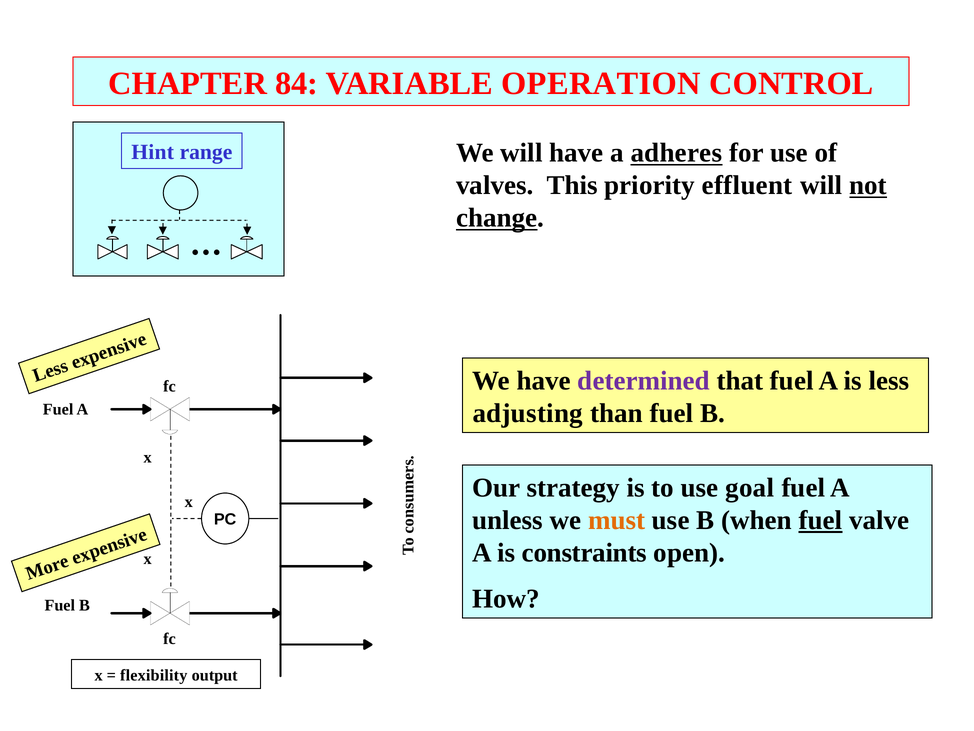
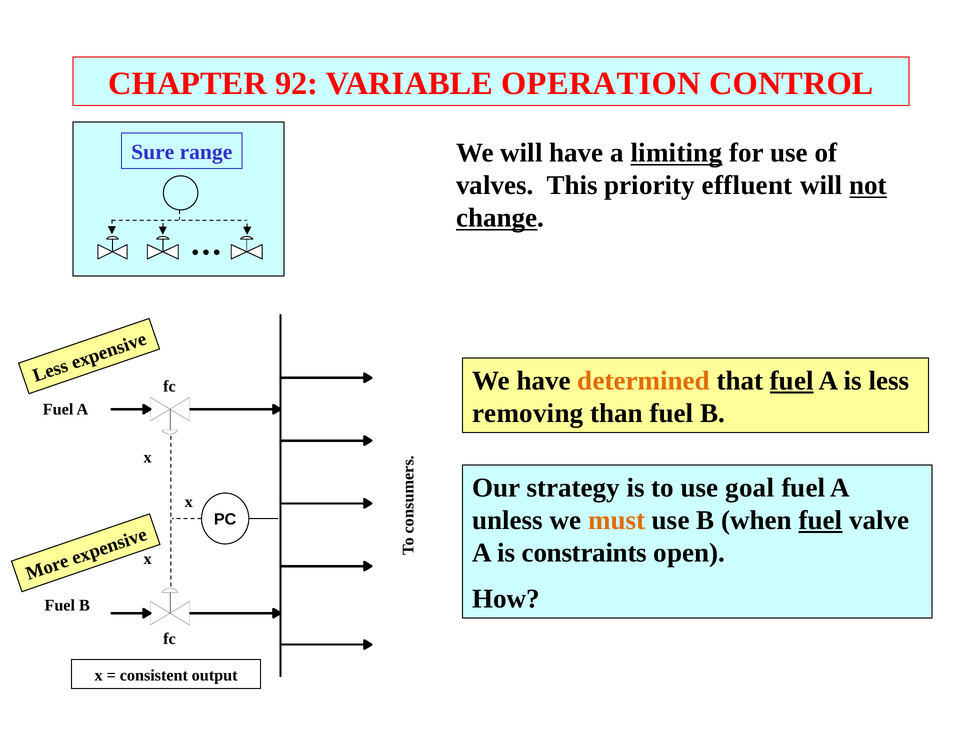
84: 84 -> 92
adheres: adheres -> limiting
Hint: Hint -> Sure
determined colour: purple -> orange
fuel at (792, 381) underline: none -> present
adjusting: adjusting -> removing
flexibility: flexibility -> consistent
